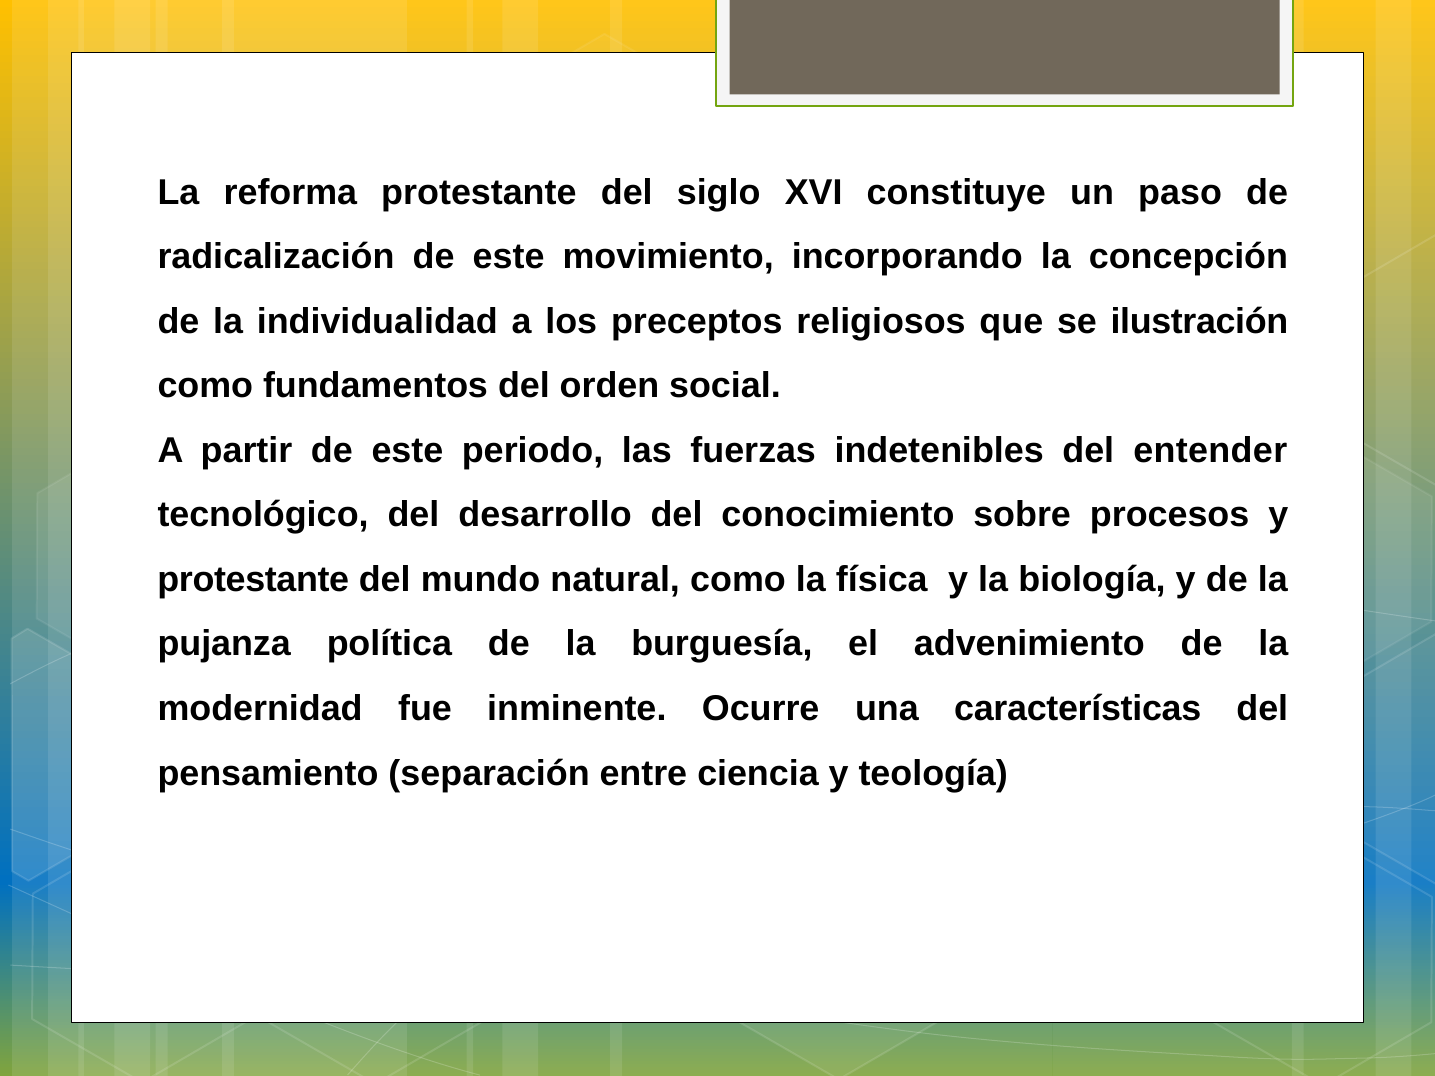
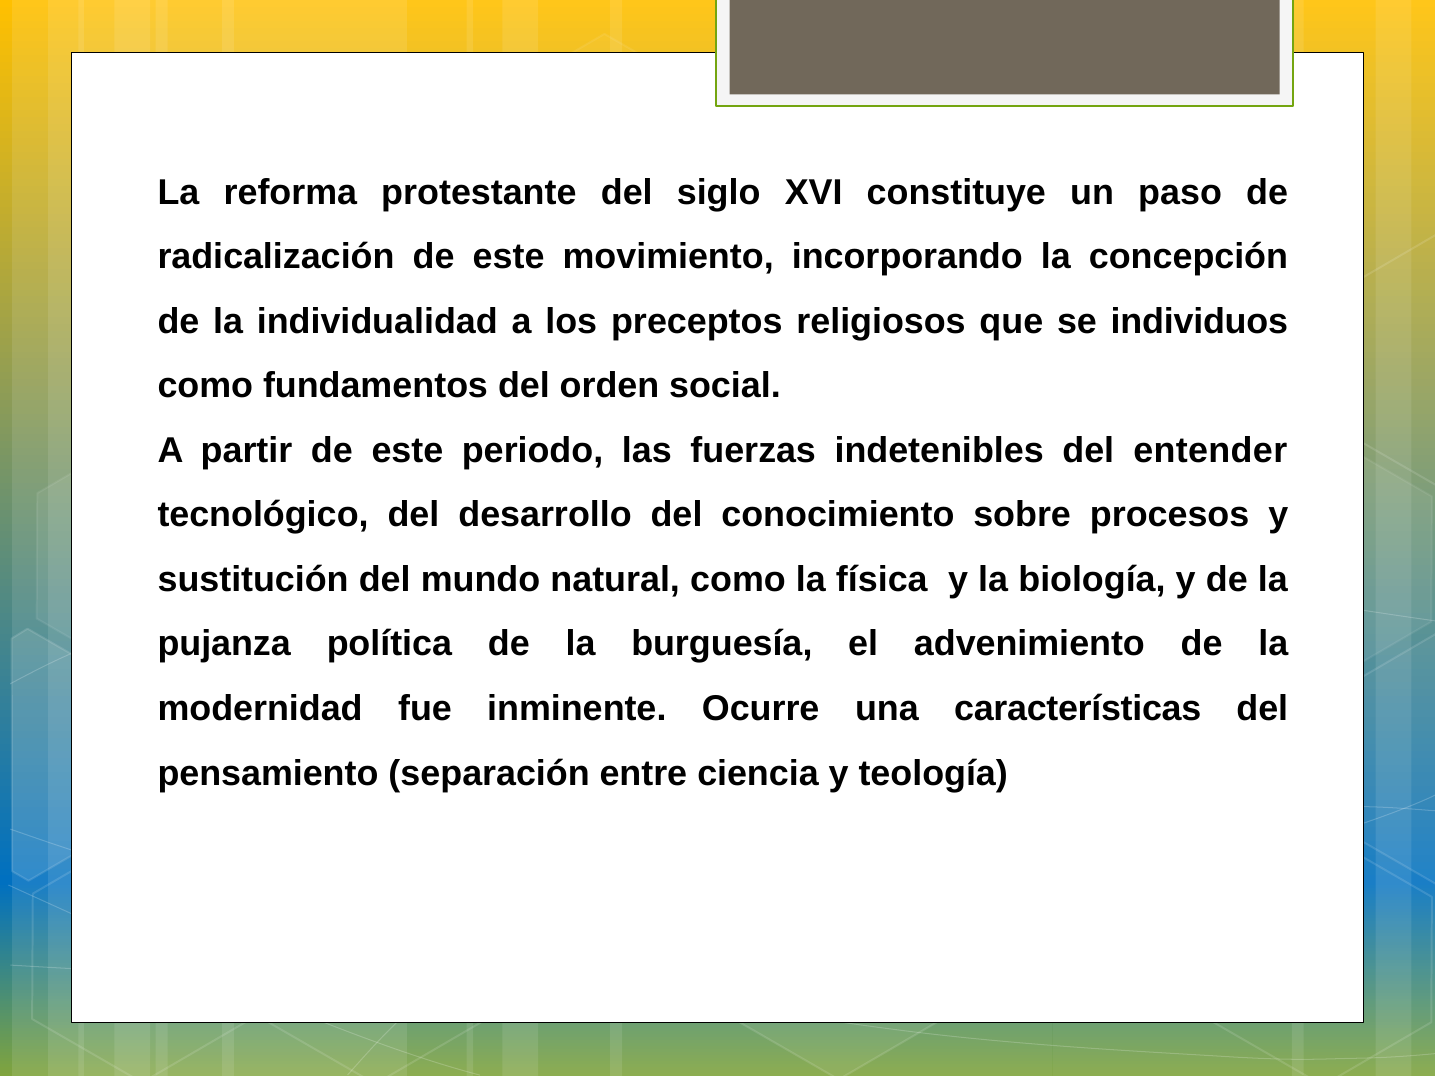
ilustración: ilustración -> individuos
protestante at (253, 580): protestante -> sustitución
